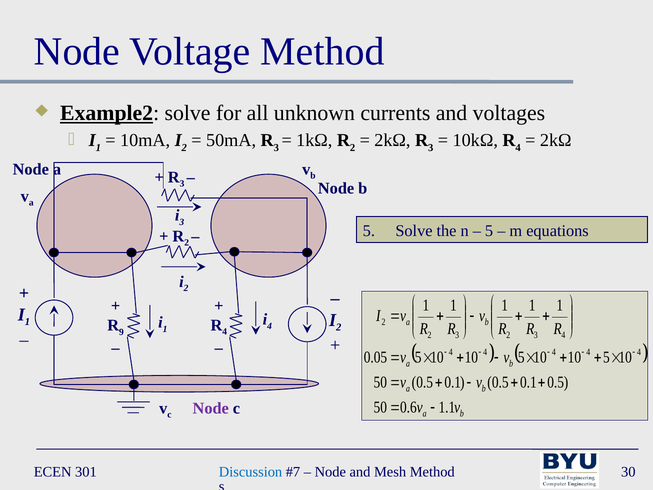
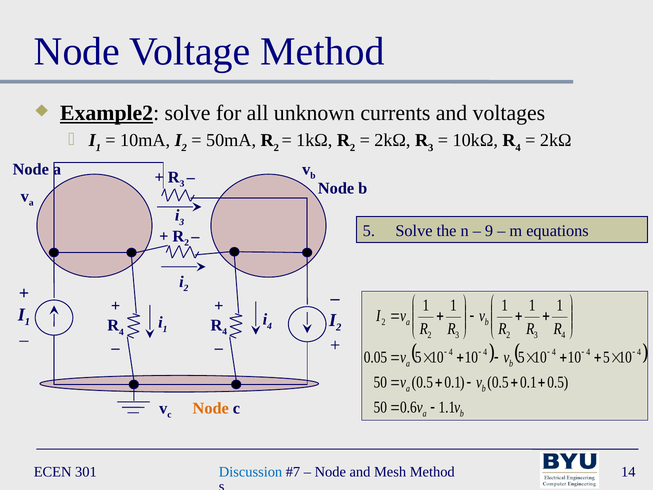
3 at (276, 147): 3 -> 2
5 at (489, 231): 5 -> 9
9 at (121, 332): 9 -> 4
Node at (211, 408) colour: purple -> orange
30: 30 -> 14
